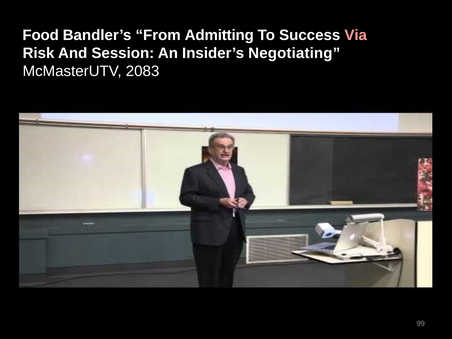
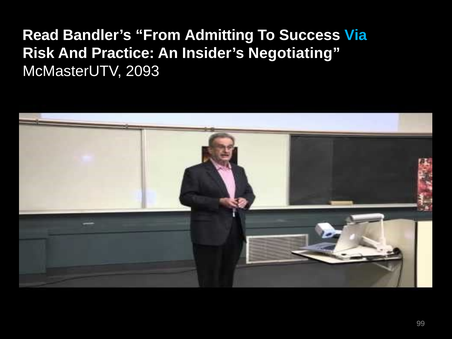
Food: Food -> Read
Via colour: pink -> light blue
Session: Session -> Practice
2083: 2083 -> 2093
